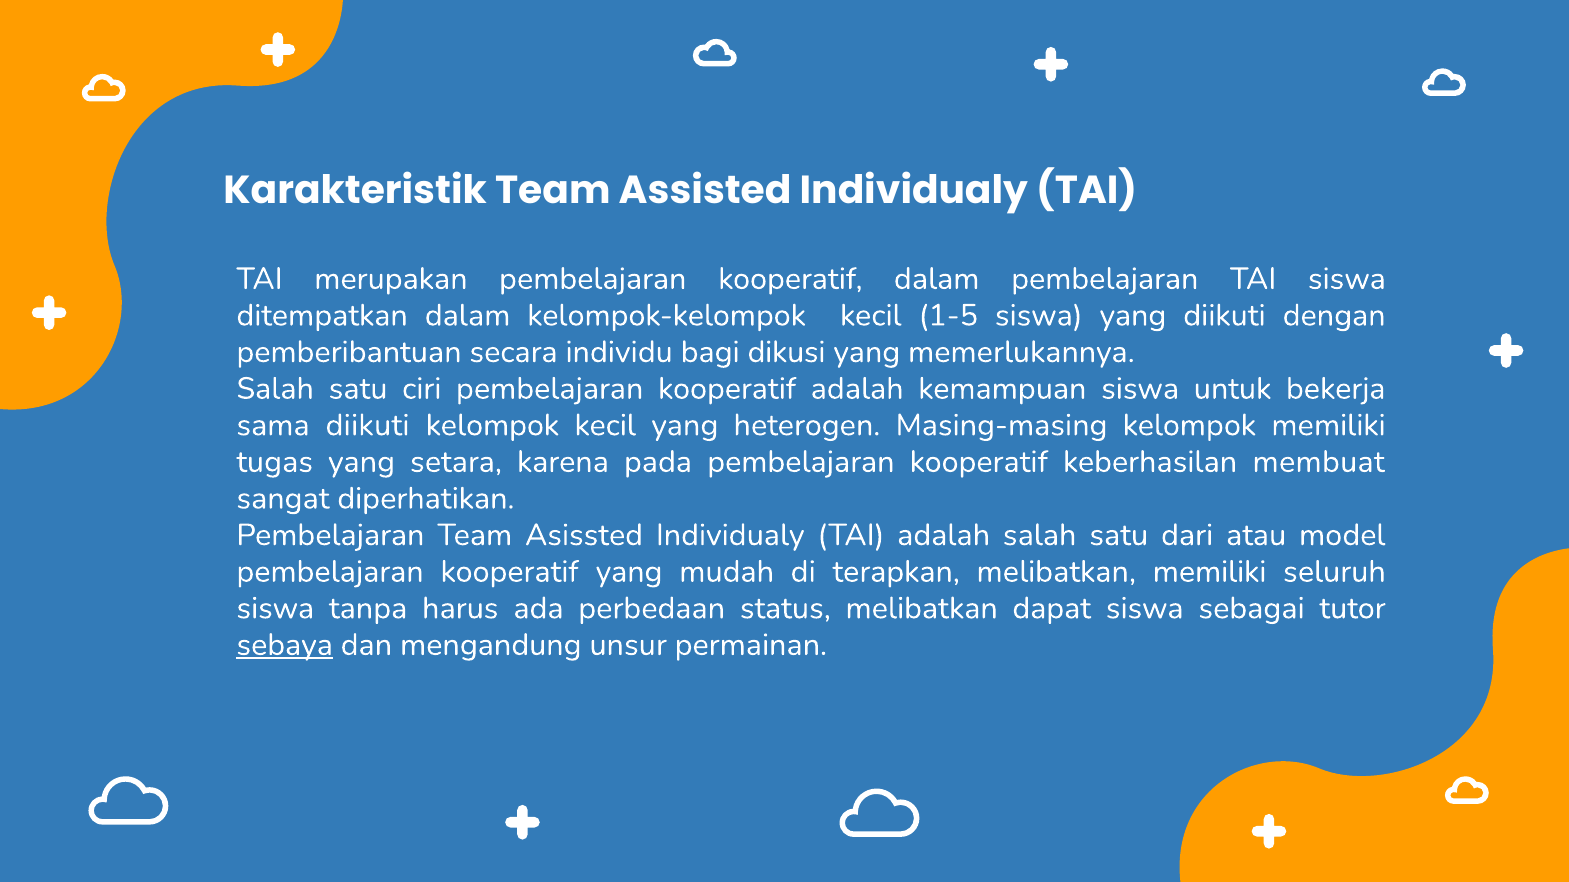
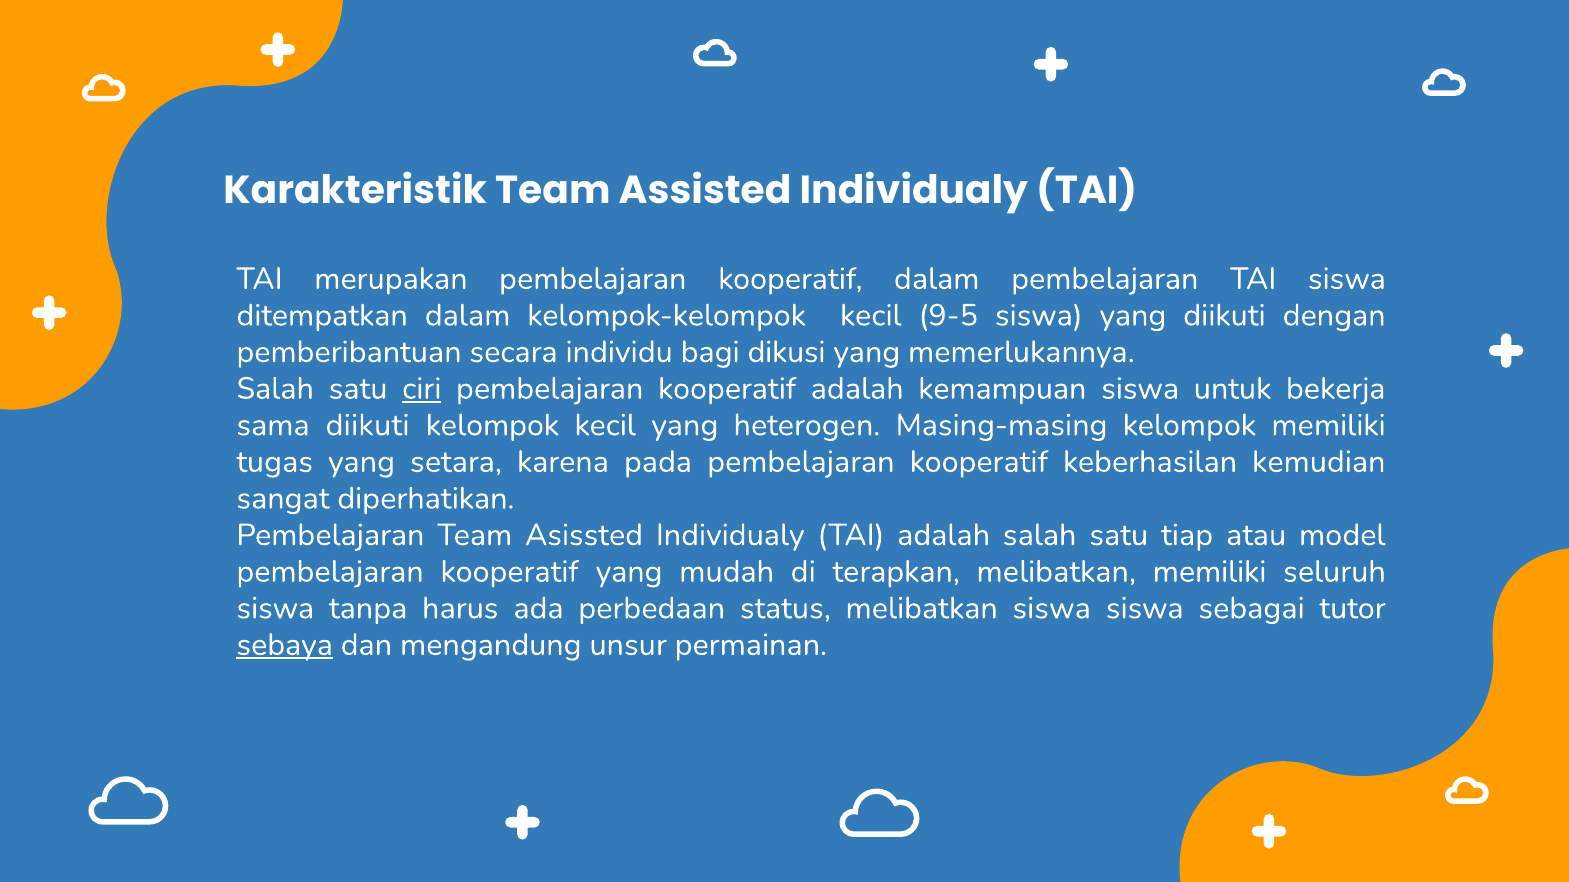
1-5: 1-5 -> 9-5
ciri underline: none -> present
membuat: membuat -> kemudian
dari: dari -> tiap
melibatkan dapat: dapat -> siswa
